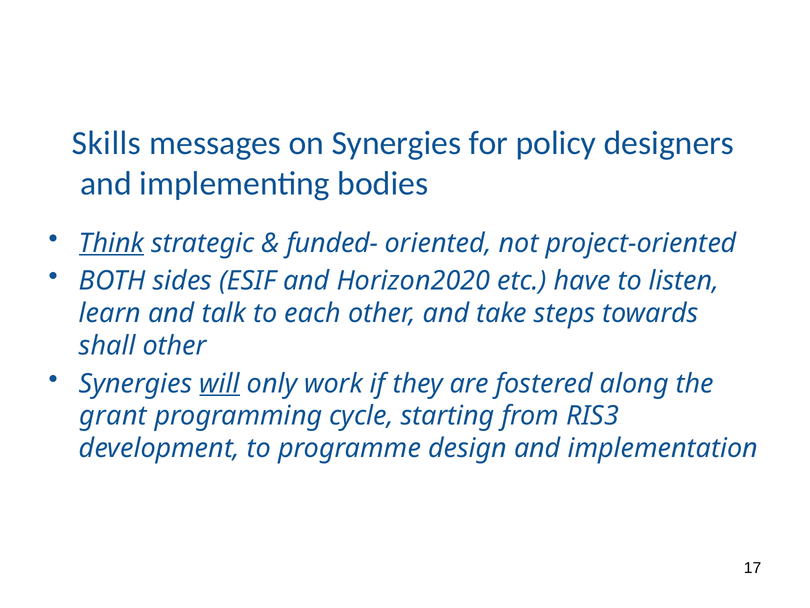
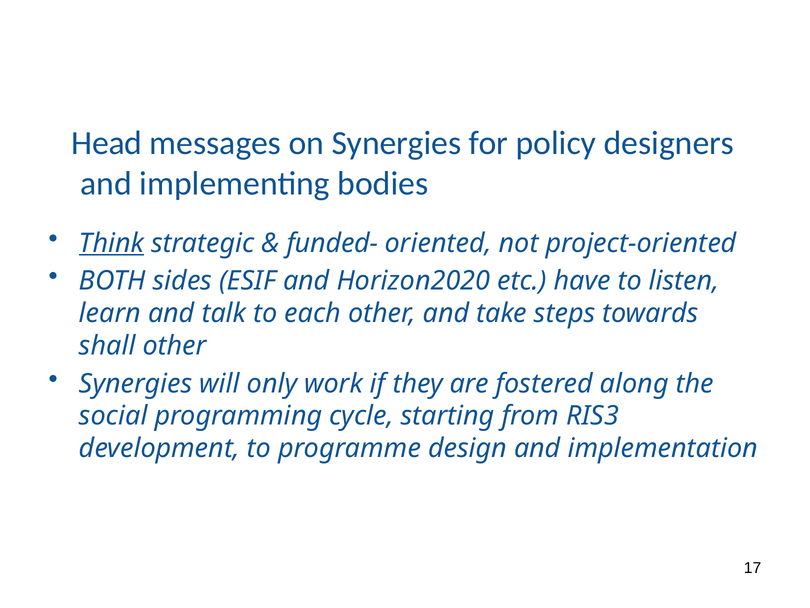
Skills: Skills -> Head
will underline: present -> none
grant: grant -> social
